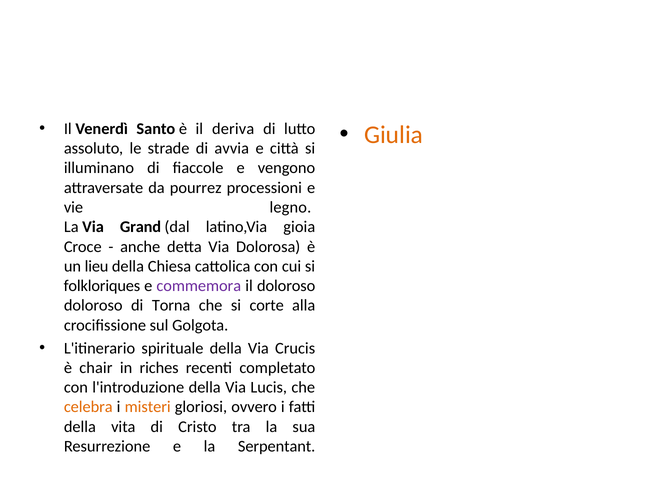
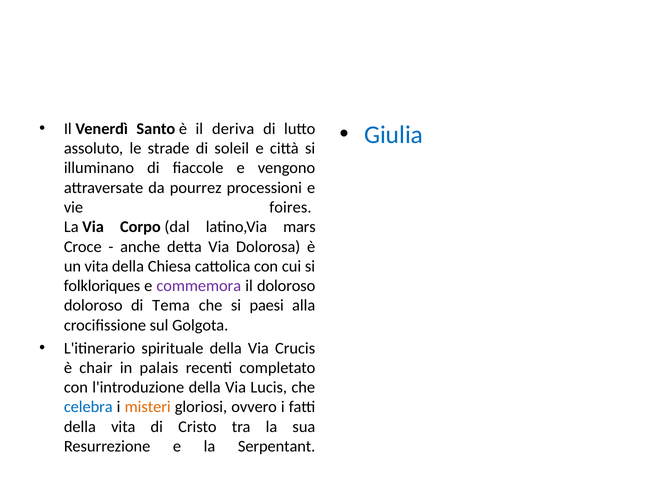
Giulia colour: orange -> blue
avvia: avvia -> soleil
legno: legno -> foires
Grand: Grand -> Corpo
gioia: gioia -> mars
un lieu: lieu -> vita
Torna: Torna -> Tema
corte: corte -> paesi
riches: riches -> palais
celebra colour: orange -> blue
